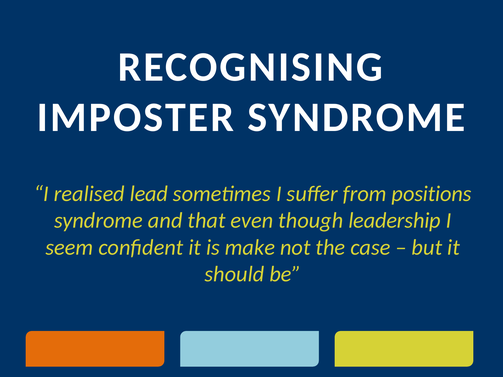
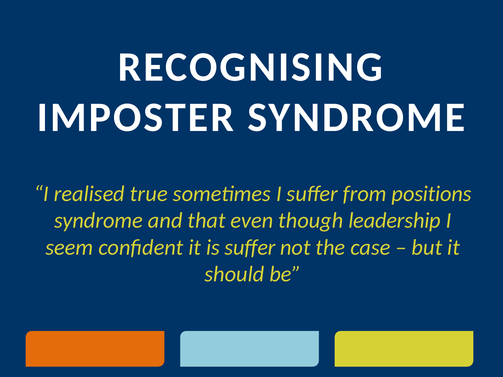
lead: lead -> true
is make: make -> suffer
